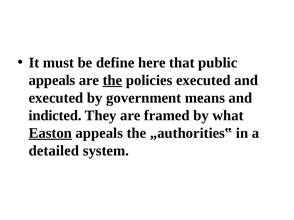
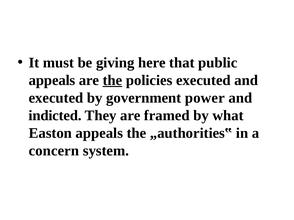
define: define -> giving
means: means -> power
Easton underline: present -> none
detailed: detailed -> concern
